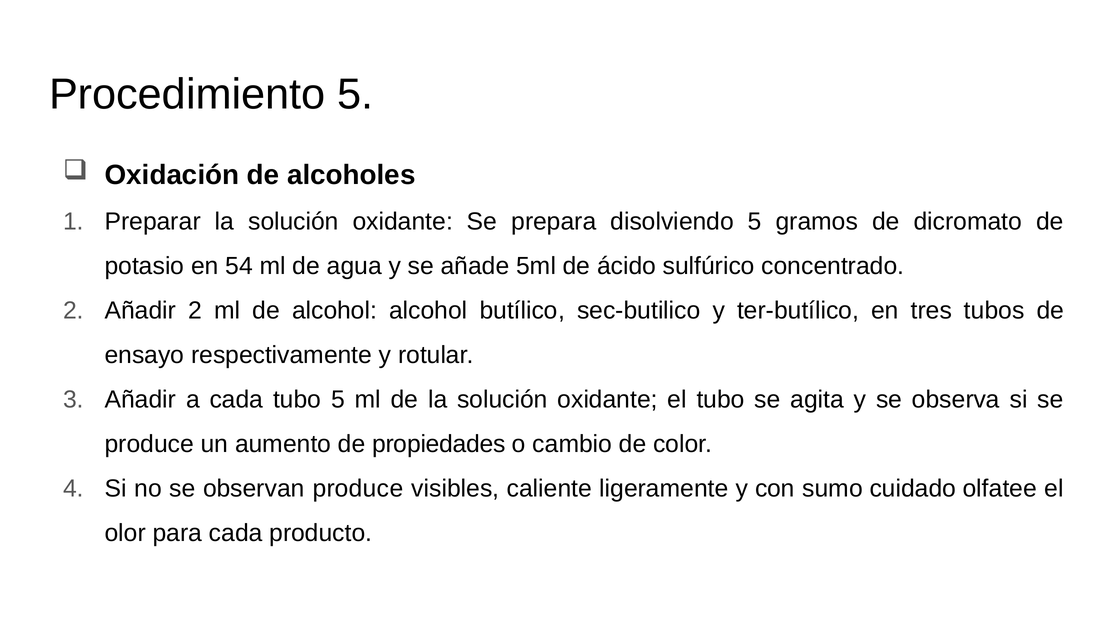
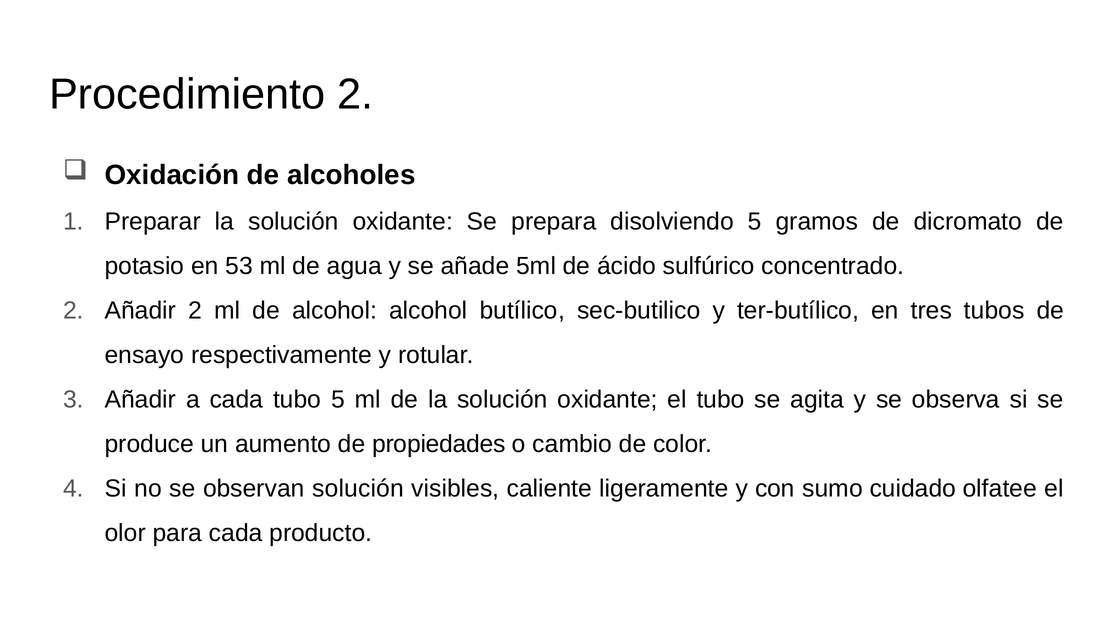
Procedimiento 5: 5 -> 2
54: 54 -> 53
observan produce: produce -> solución
